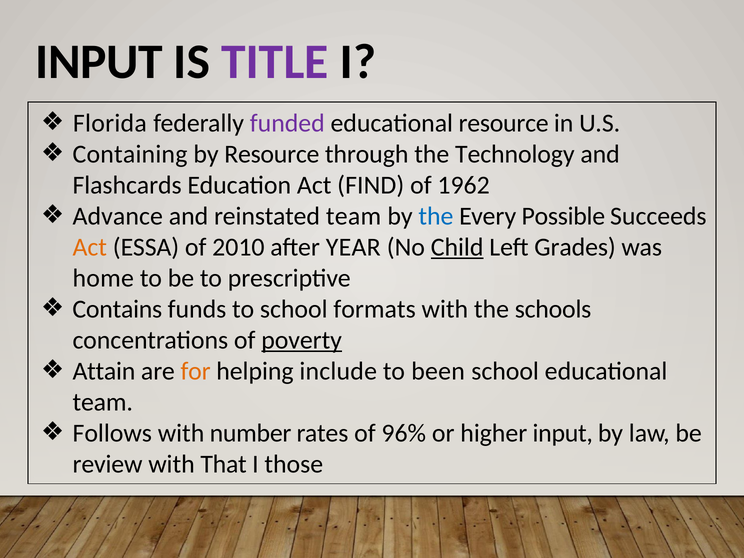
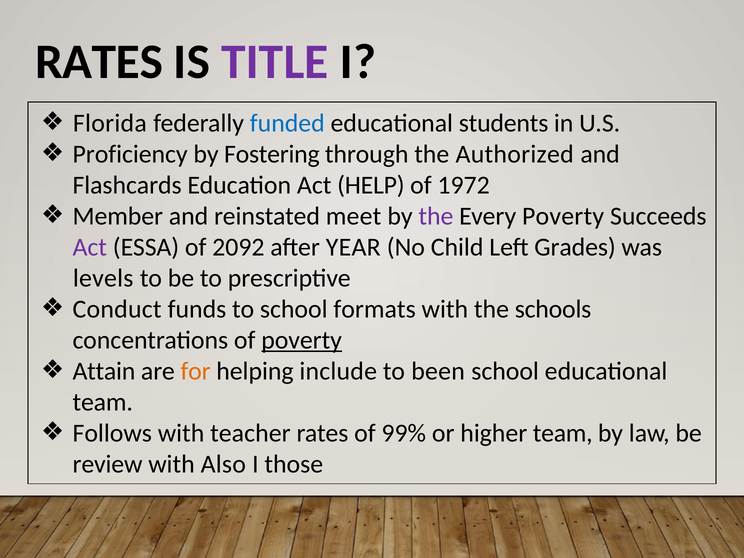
INPUT at (99, 62): INPUT -> RATES
funded colour: purple -> blue
educational resource: resource -> students
Containing: Containing -> Proficiency
by Resource: Resource -> Fostering
Technology: Technology -> Authorized
FIND: FIND -> HELP
1962: 1962 -> 1972
Advance: Advance -> Member
reinstated team: team -> meet
the at (436, 216) colour: blue -> purple
Every Possible: Possible -> Poverty
Act at (90, 247) colour: orange -> purple
2010: 2010 -> 2092
Child underline: present -> none
home: home -> levels
Contains: Contains -> Conduct
number: number -> teacher
96%: 96% -> 99%
higher input: input -> team
That: That -> Also
